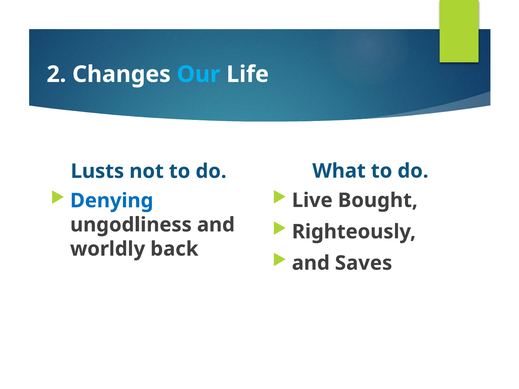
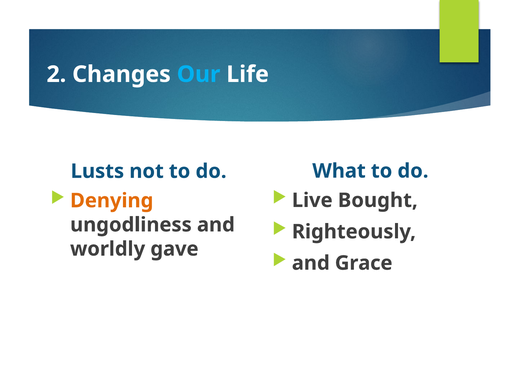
Denying colour: blue -> orange
back: back -> gave
Saves: Saves -> Grace
